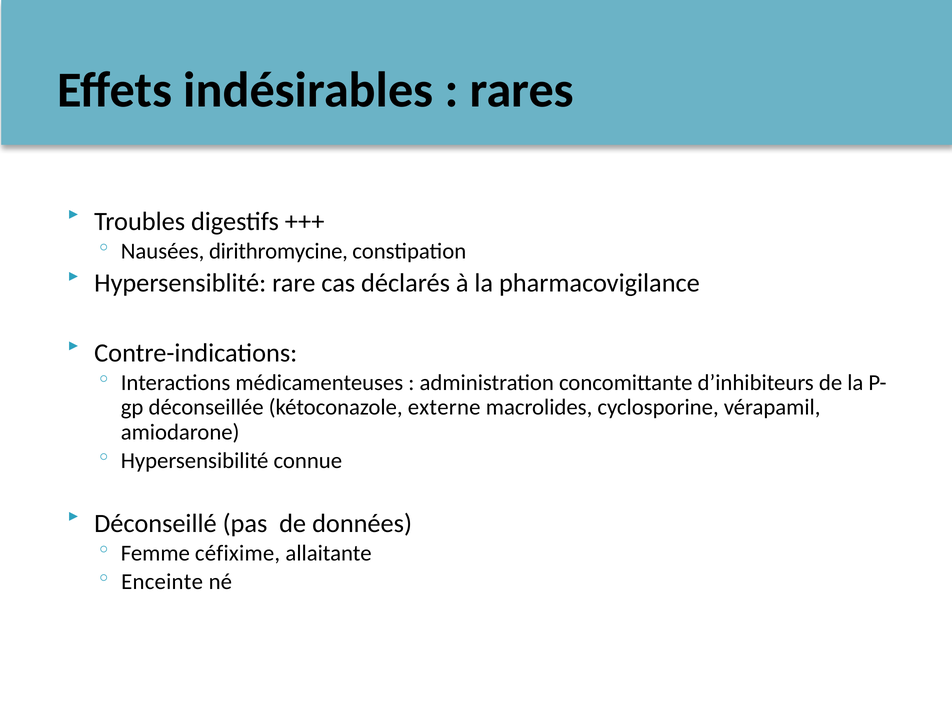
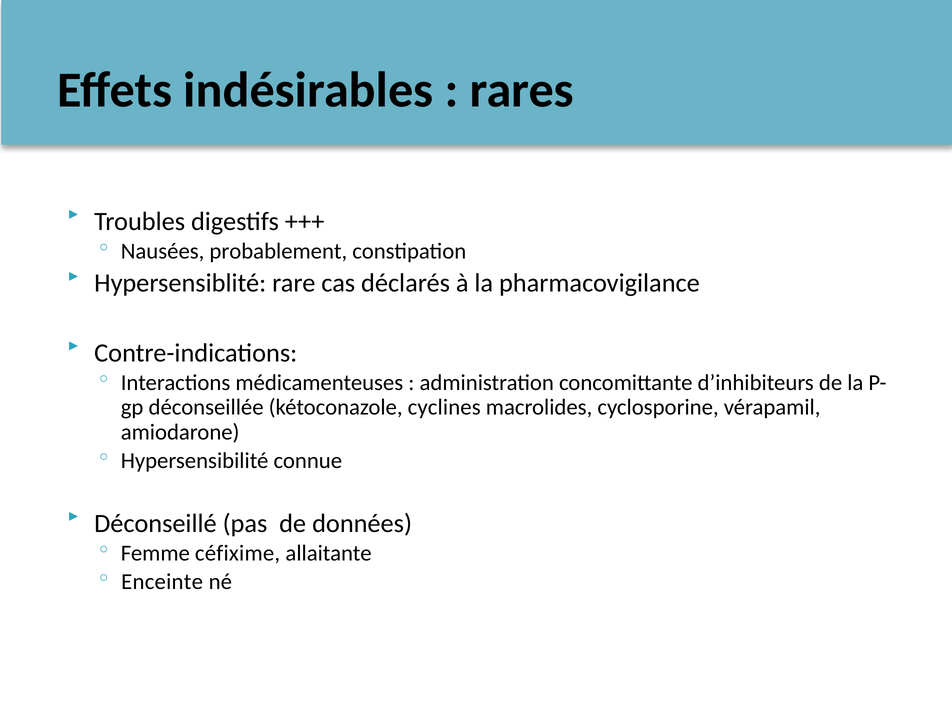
dirithromycine: dirithromycine -> probablement
externe: externe -> cyclines
